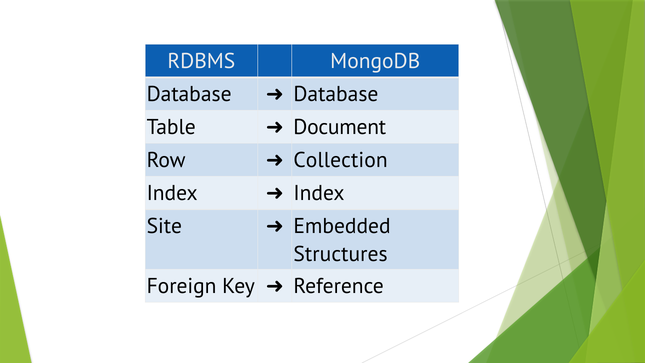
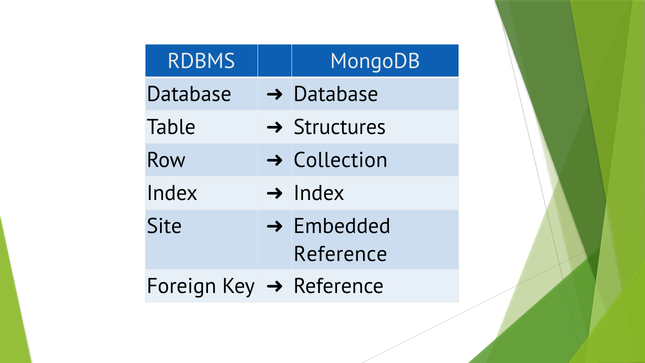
Document: Document -> Structures
Structures at (341, 254): Structures -> Reference
